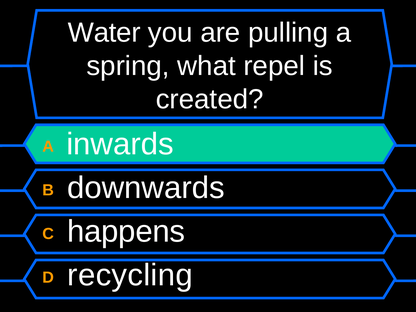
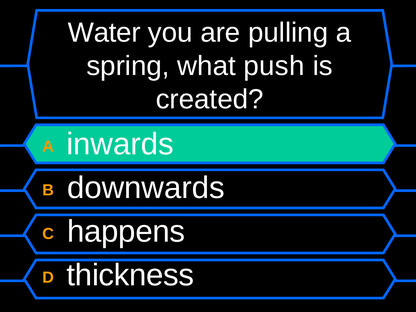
repel: repel -> push
recycling: recycling -> thickness
